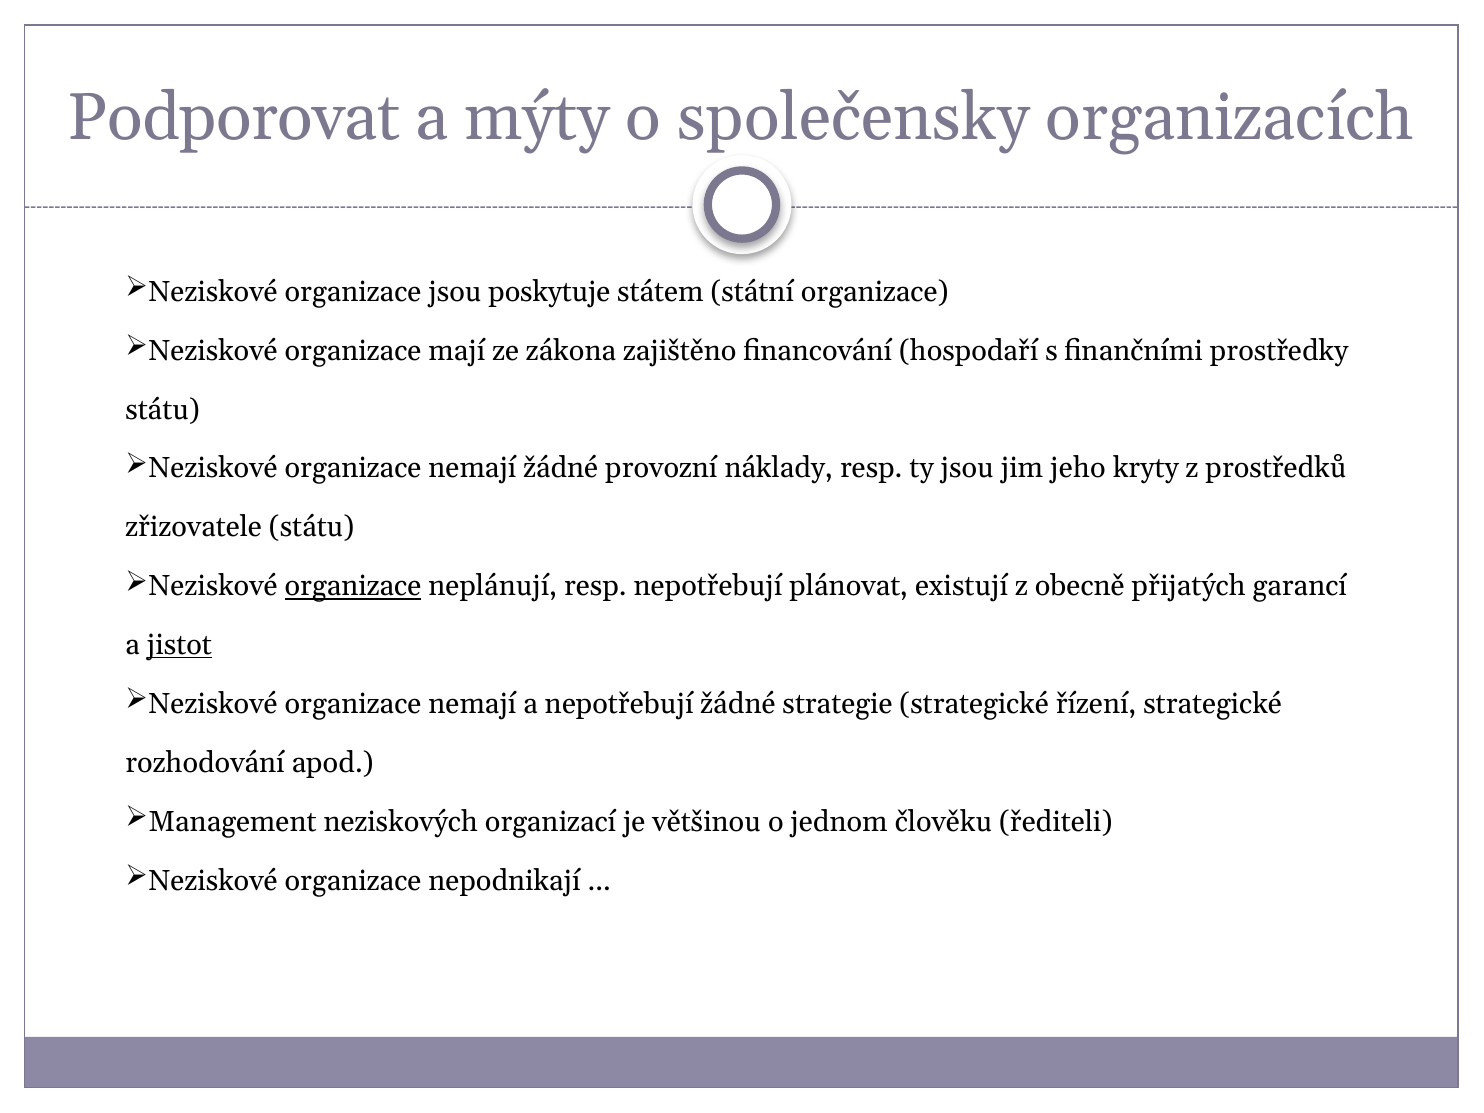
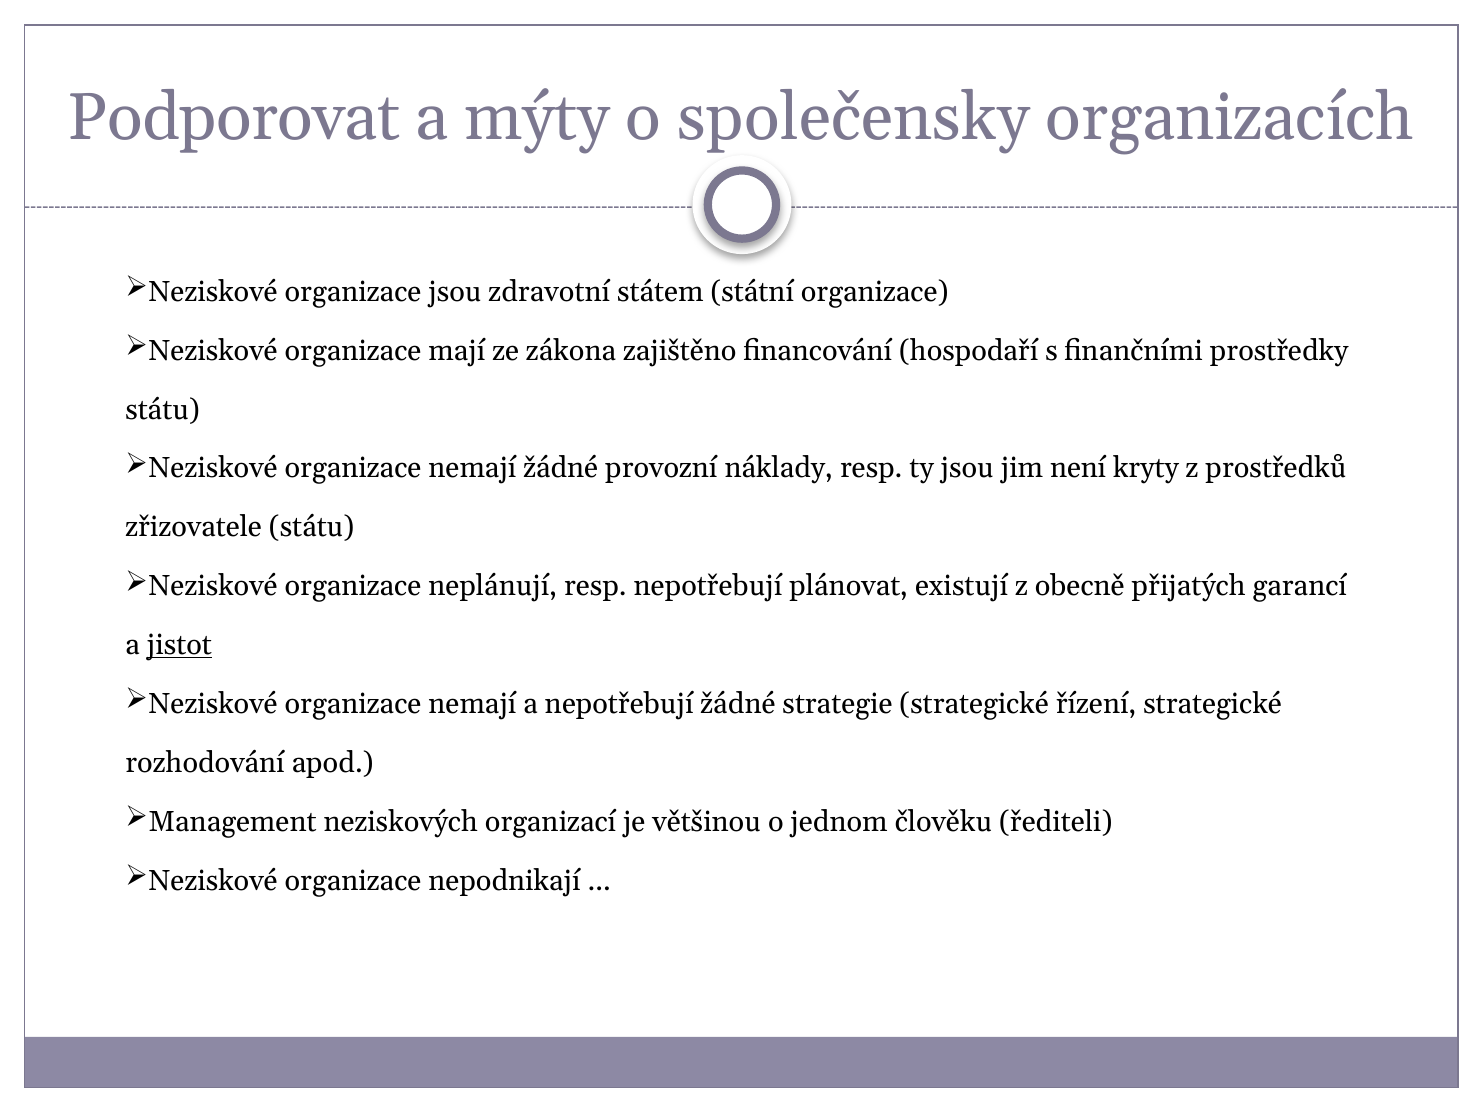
poskytuje: poskytuje -> zdravotní
jeho: jeho -> není
organizace at (353, 586) underline: present -> none
